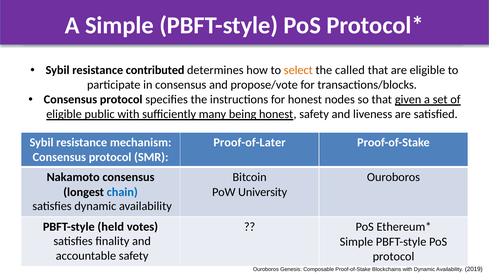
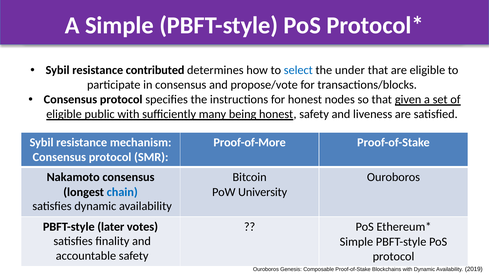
select colour: orange -> blue
called: called -> under
Proof-of-Later: Proof-of-Later -> Proof-of-More
held: held -> later
